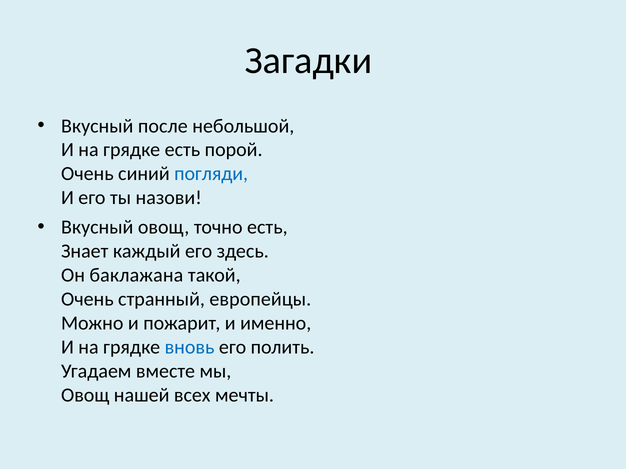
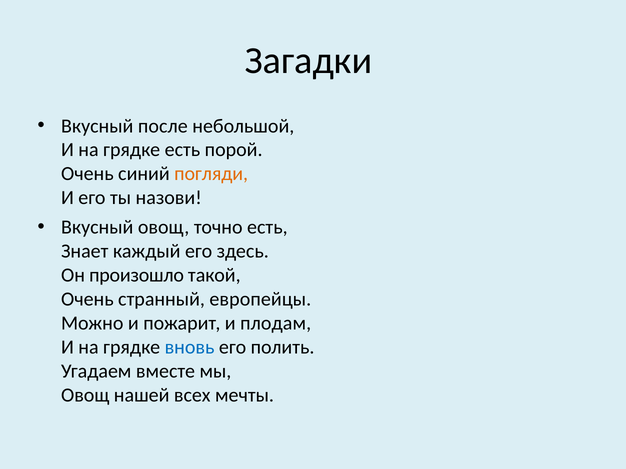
погляди colour: blue -> orange
баклажана: баклажана -> произошло
именно: именно -> плодам
